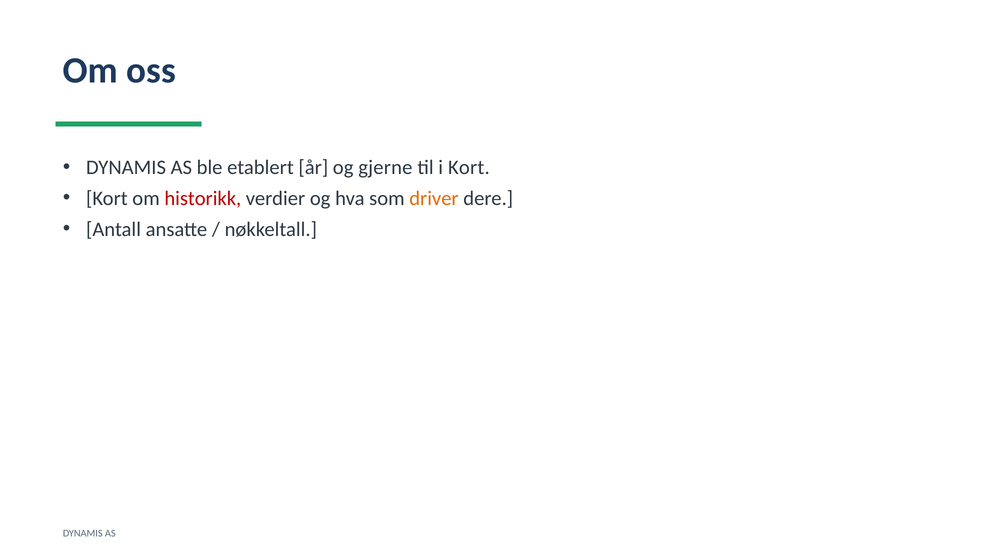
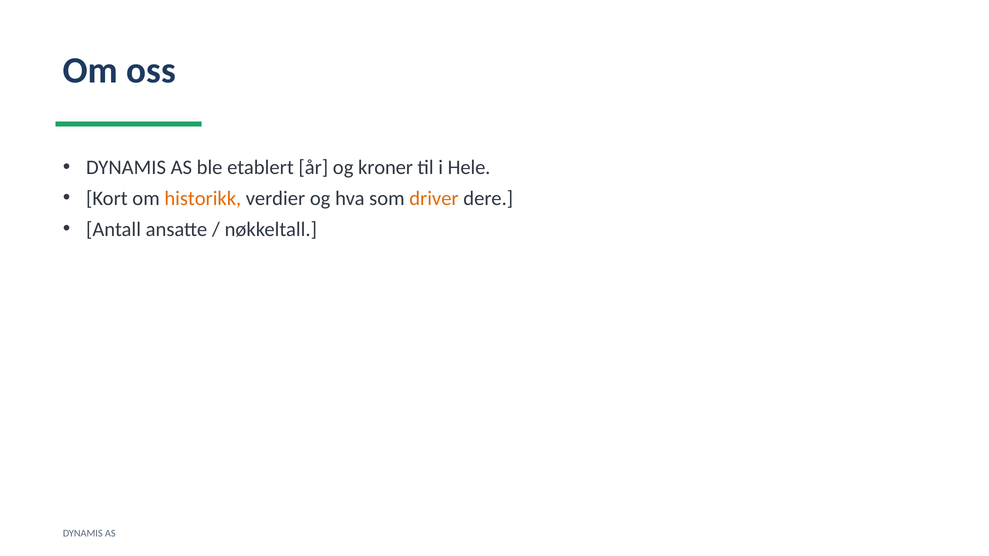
gjerne: gjerne -> kroner
i Kort: Kort -> Hele
historikk colour: red -> orange
